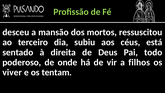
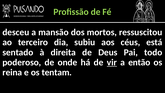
vir underline: none -> present
filhos: filhos -> então
viver: viver -> reina
